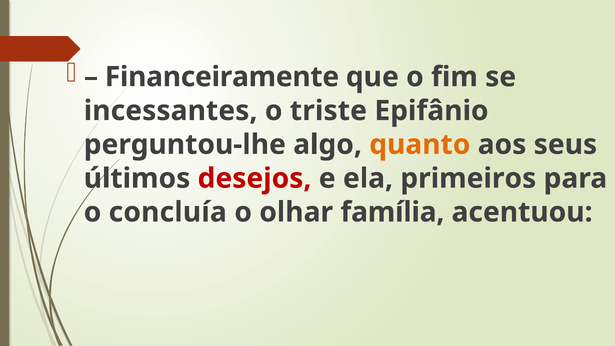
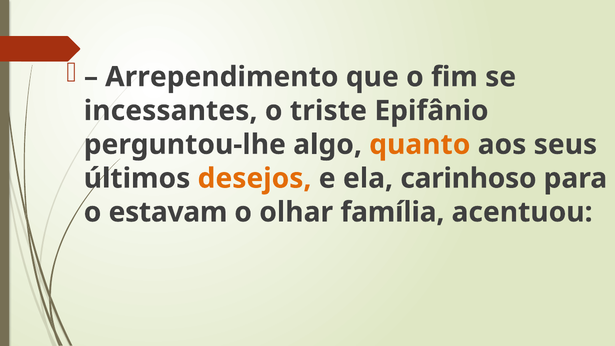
Financeiramente: Financeiramente -> Arrependimento
desejos colour: red -> orange
primeiros: primeiros -> carinhoso
concluía: concluía -> estavam
